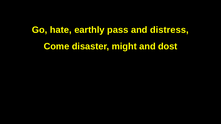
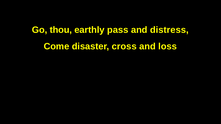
hate: hate -> thou
might: might -> cross
dost: dost -> loss
